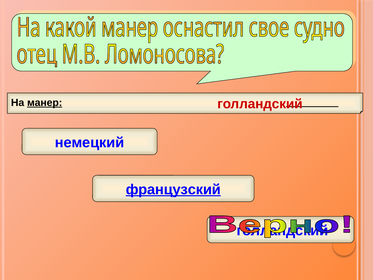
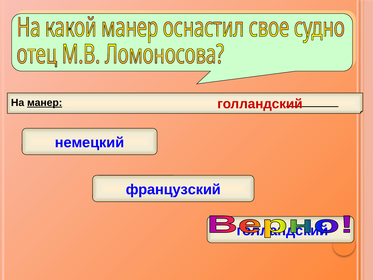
французский underline: present -> none
